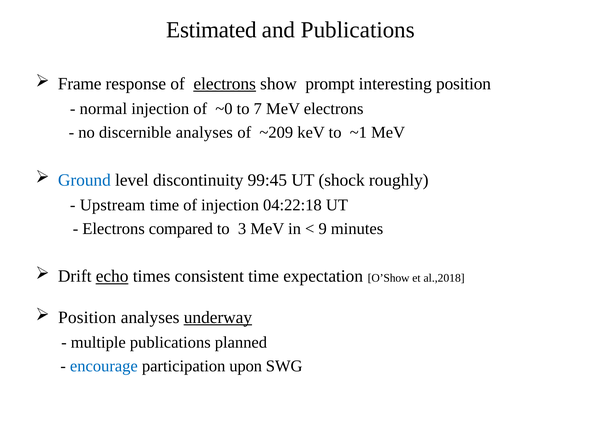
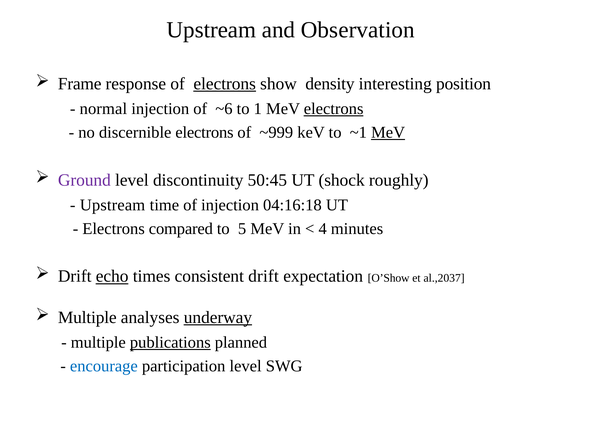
Estimated at (211, 30): Estimated -> Upstream
and Publications: Publications -> Observation
prompt: prompt -> density
~0: ~0 -> ~6
7: 7 -> 1
electrons at (334, 109) underline: none -> present
discernible analyses: analyses -> electrons
~209: ~209 -> ~999
MeV at (388, 132) underline: none -> present
Ground colour: blue -> purple
99:45: 99:45 -> 50:45
04:22:18: 04:22:18 -> 04:16:18
3: 3 -> 5
9: 9 -> 4
consistent time: time -> drift
al.,2018: al.,2018 -> al.,2037
Position at (87, 318): Position -> Multiple
publications at (170, 343) underline: none -> present
participation upon: upon -> level
